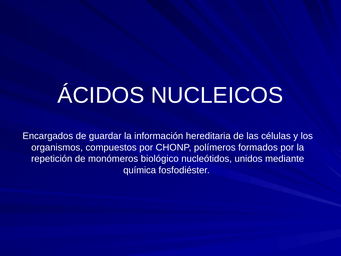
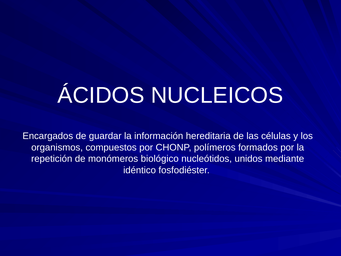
química: química -> idéntico
